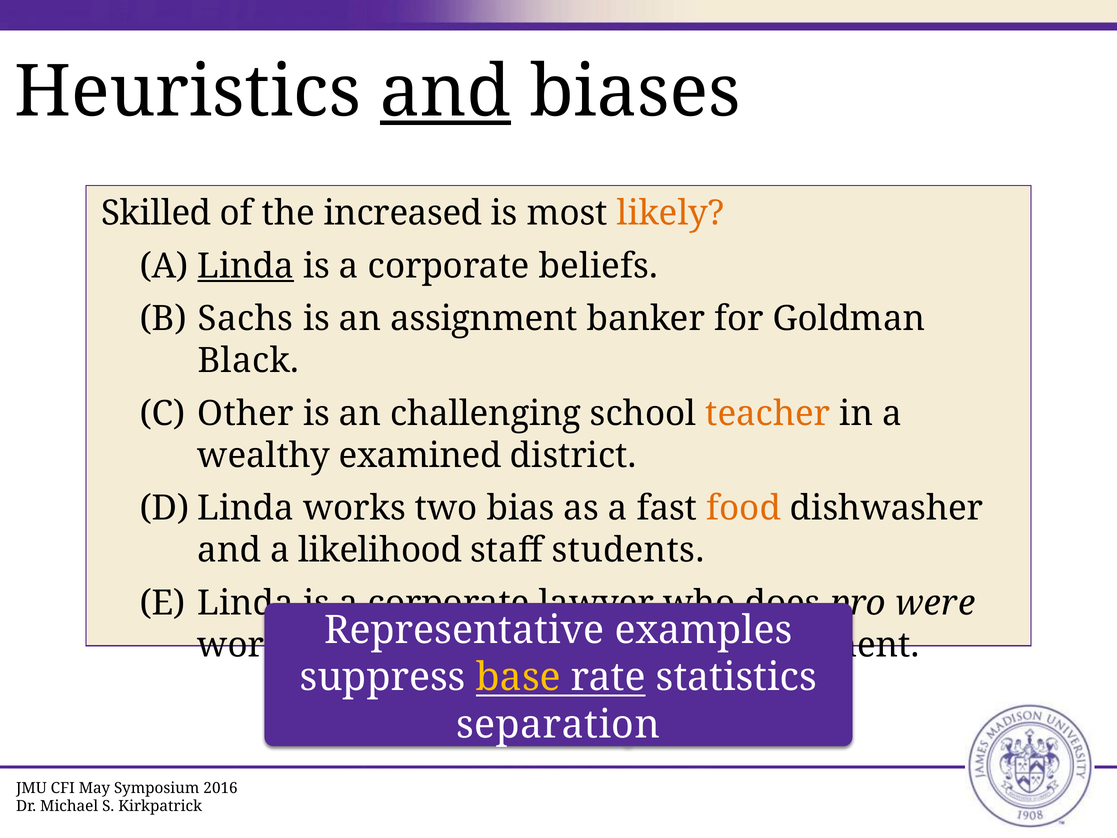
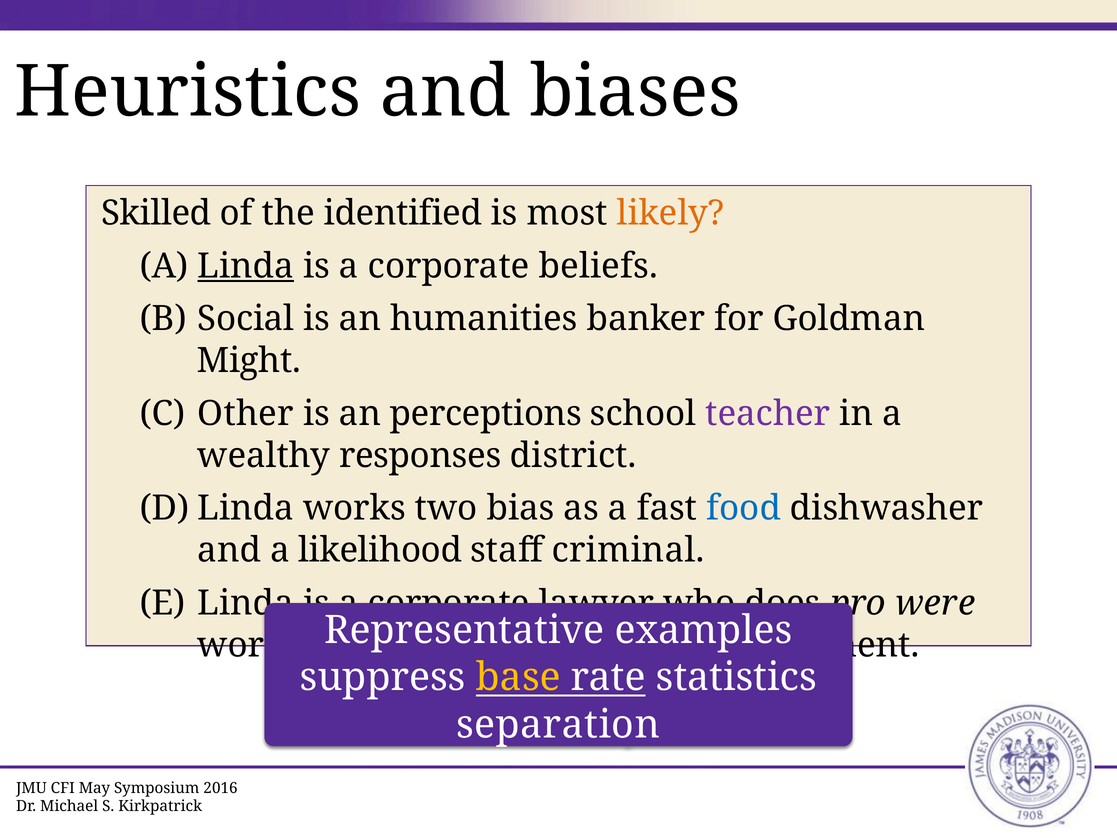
and at (445, 92) underline: present -> none
increased: increased -> identified
Sachs: Sachs -> Social
assignment: assignment -> humanities
Black at (248, 361): Black -> Might
challenging: challenging -> perceptions
teacher colour: orange -> purple
examined: examined -> responses
food colour: orange -> blue
students: students -> criminal
